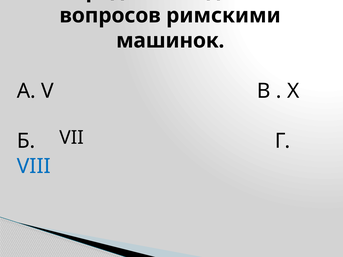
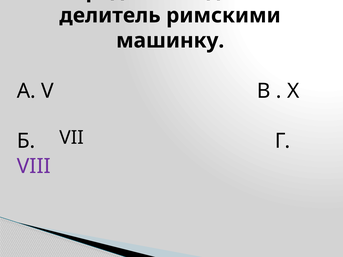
вопросов: вопросов -> делитель
машинок: машинок -> машинку
VIII colour: blue -> purple
